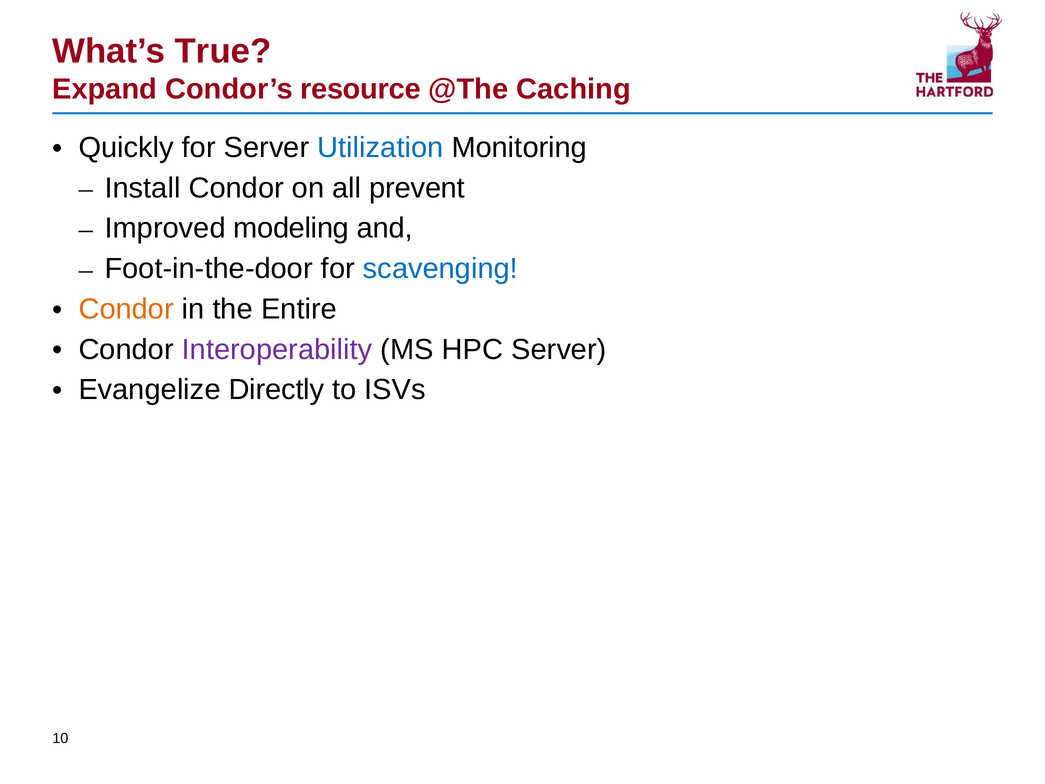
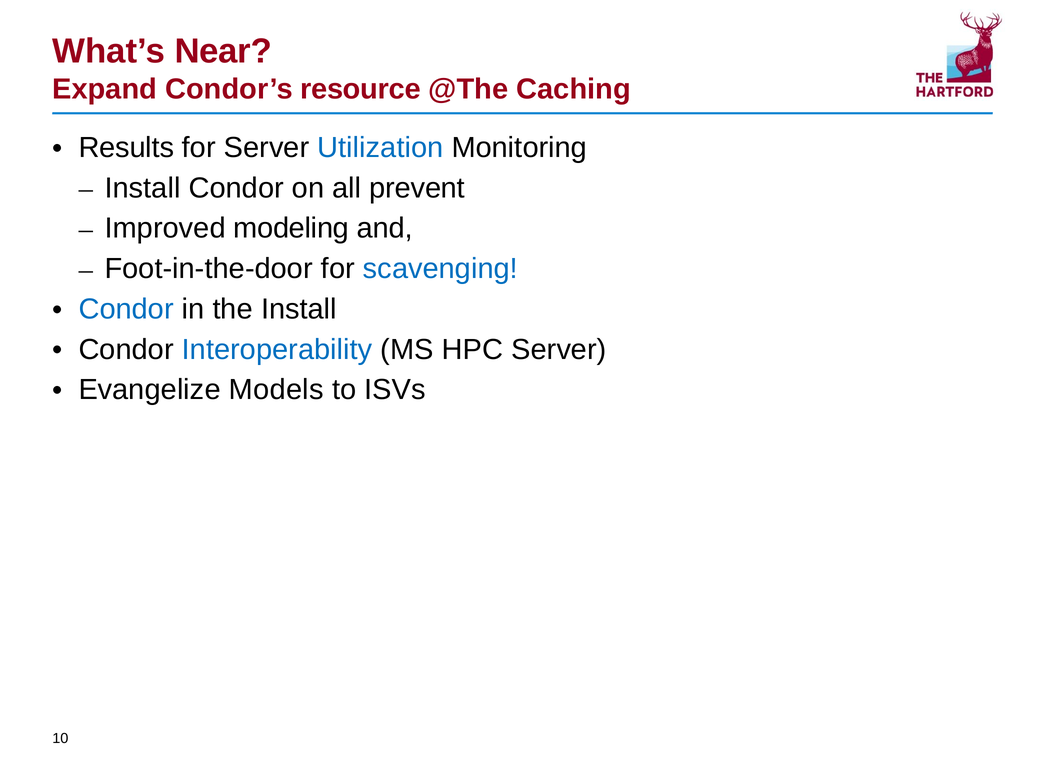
True: True -> Near
Quickly: Quickly -> Results
Condor at (126, 309) colour: orange -> blue
the Entire: Entire -> Install
Interoperability colour: purple -> blue
Directly: Directly -> Models
